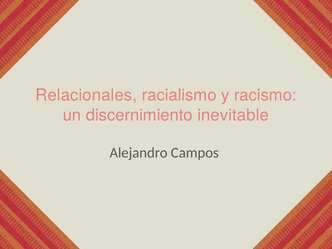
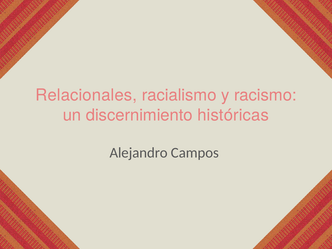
inevitable: inevitable -> históricas
